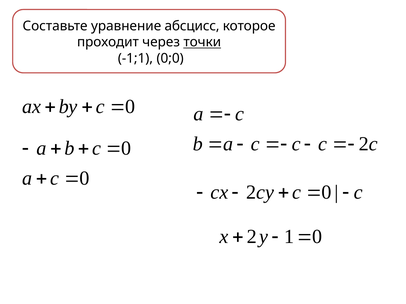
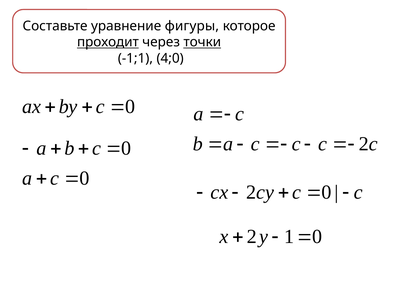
абсцисс: абсцисс -> фигуры
проходит underline: none -> present
0;0: 0;0 -> 4;0
